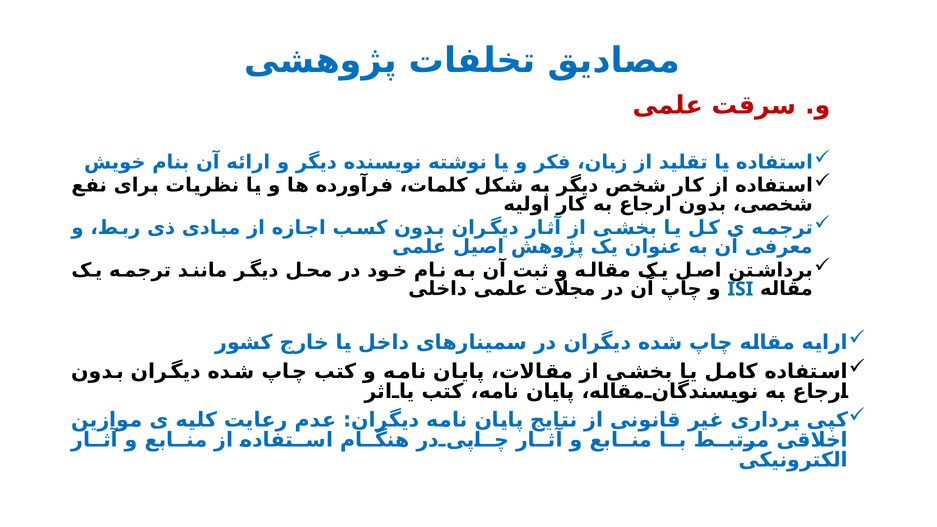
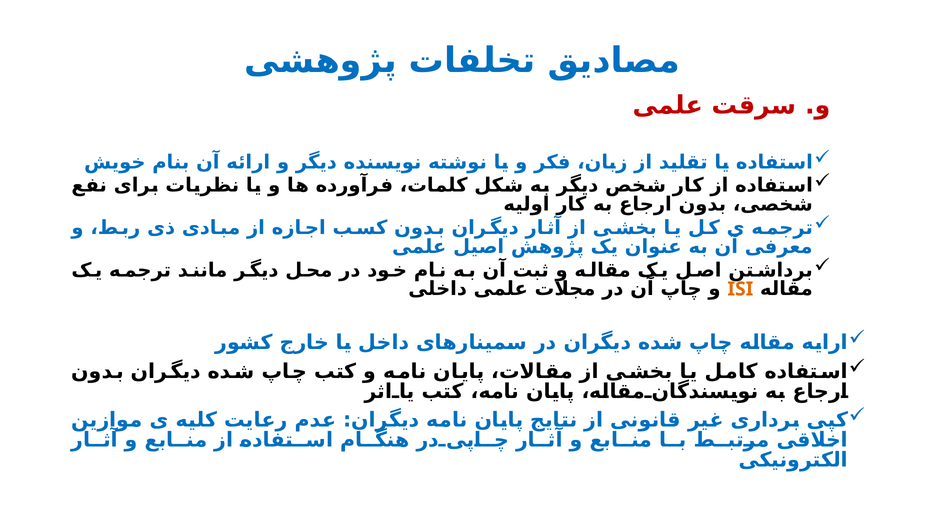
ISI colour: blue -> orange
